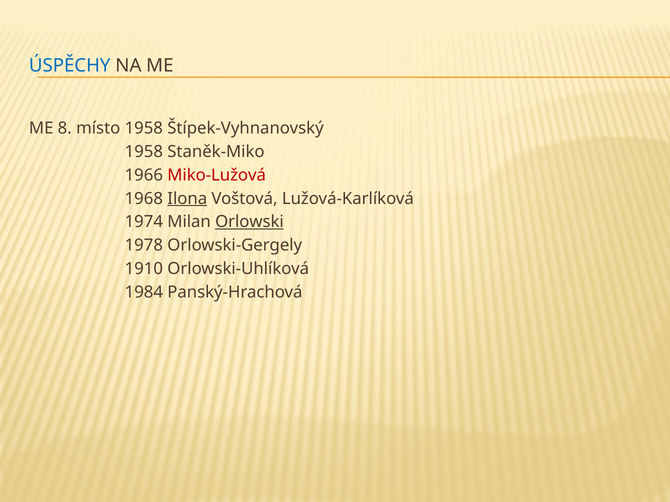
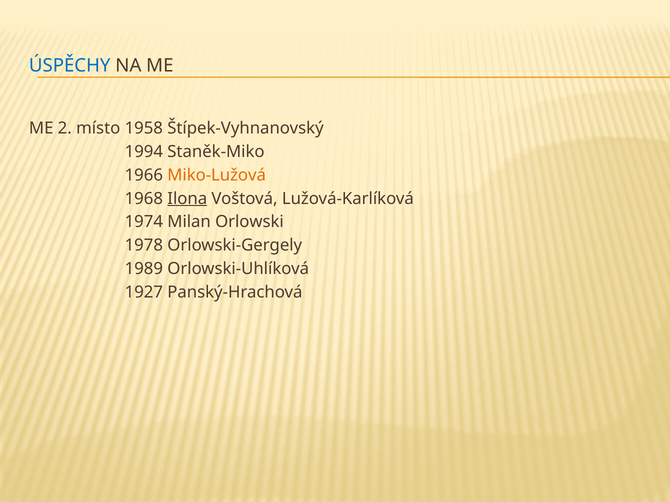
8: 8 -> 2
1958 at (144, 152): 1958 -> 1994
Miko-Lužová colour: red -> orange
Orlowski underline: present -> none
1910: 1910 -> 1989
1984: 1984 -> 1927
